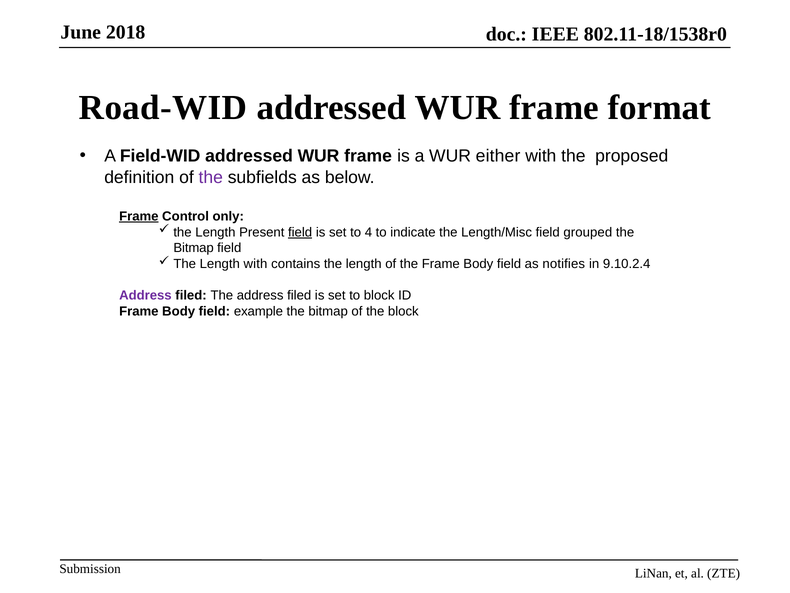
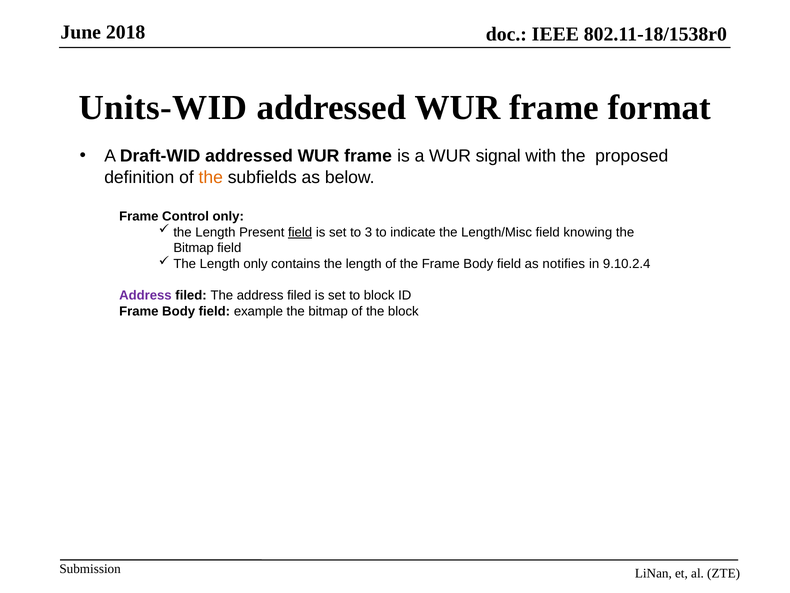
Road-WID: Road-WID -> Units-WID
Field-WID: Field-WID -> Draft-WID
either: either -> signal
the at (211, 177) colour: purple -> orange
Frame at (139, 216) underline: present -> none
4: 4 -> 3
grouped: grouped -> knowing
Length with: with -> only
